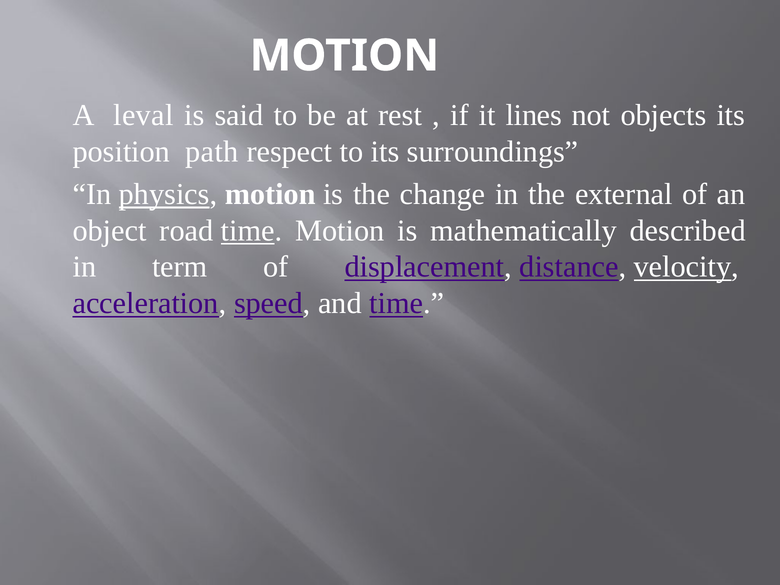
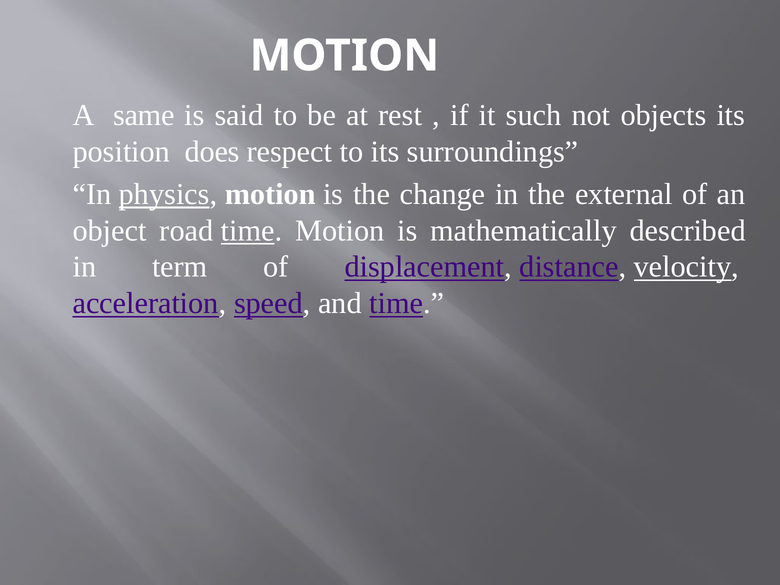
leval: leval -> same
lines: lines -> such
path: path -> does
